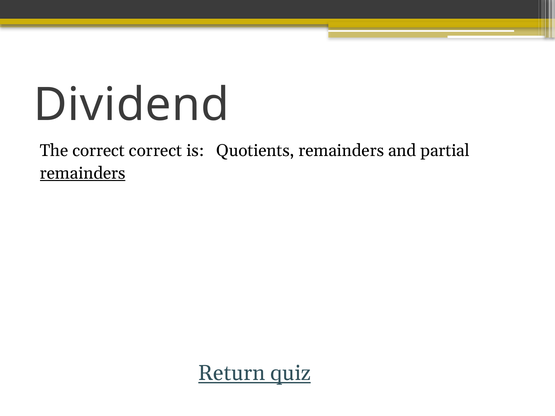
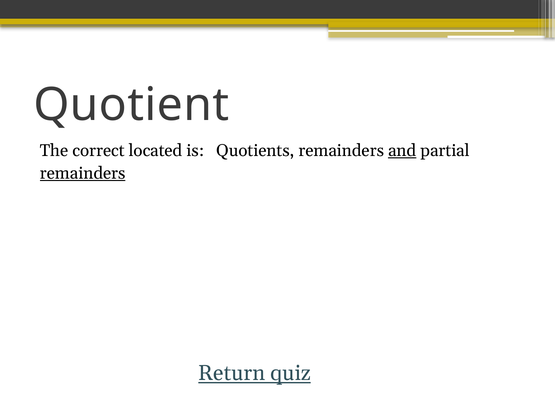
Dividend: Dividend -> Quotient
correct correct: correct -> located
and underline: none -> present
